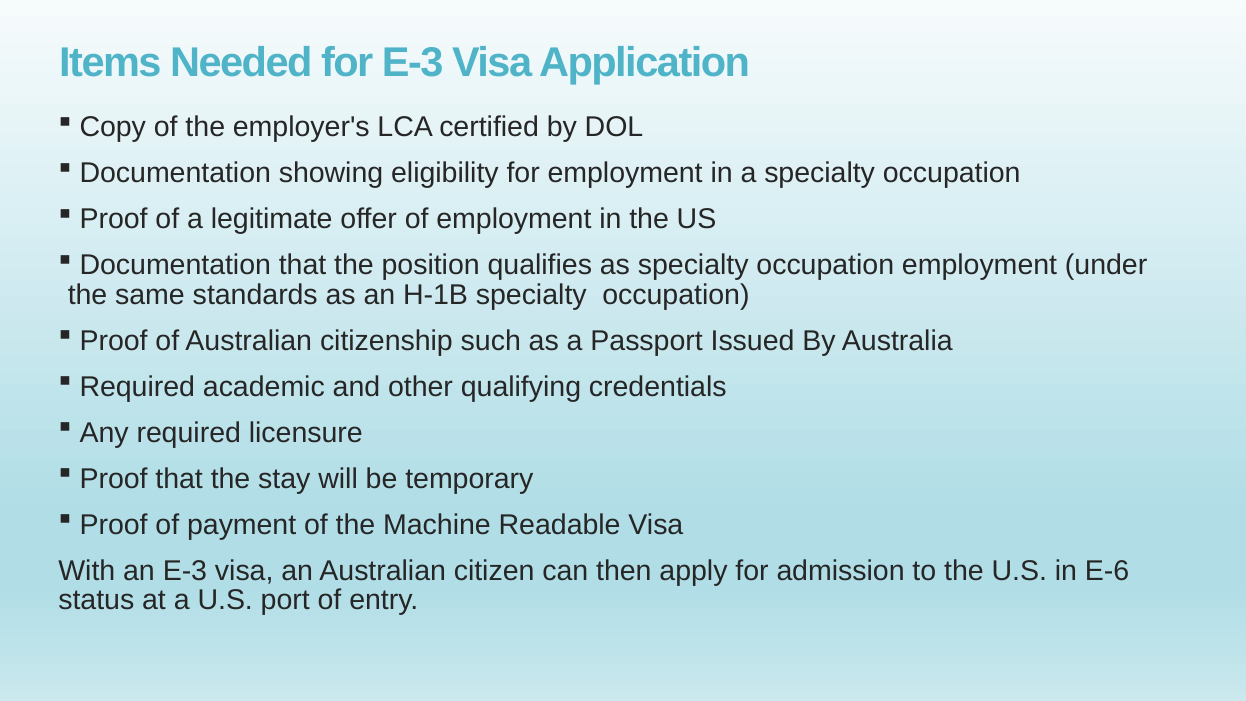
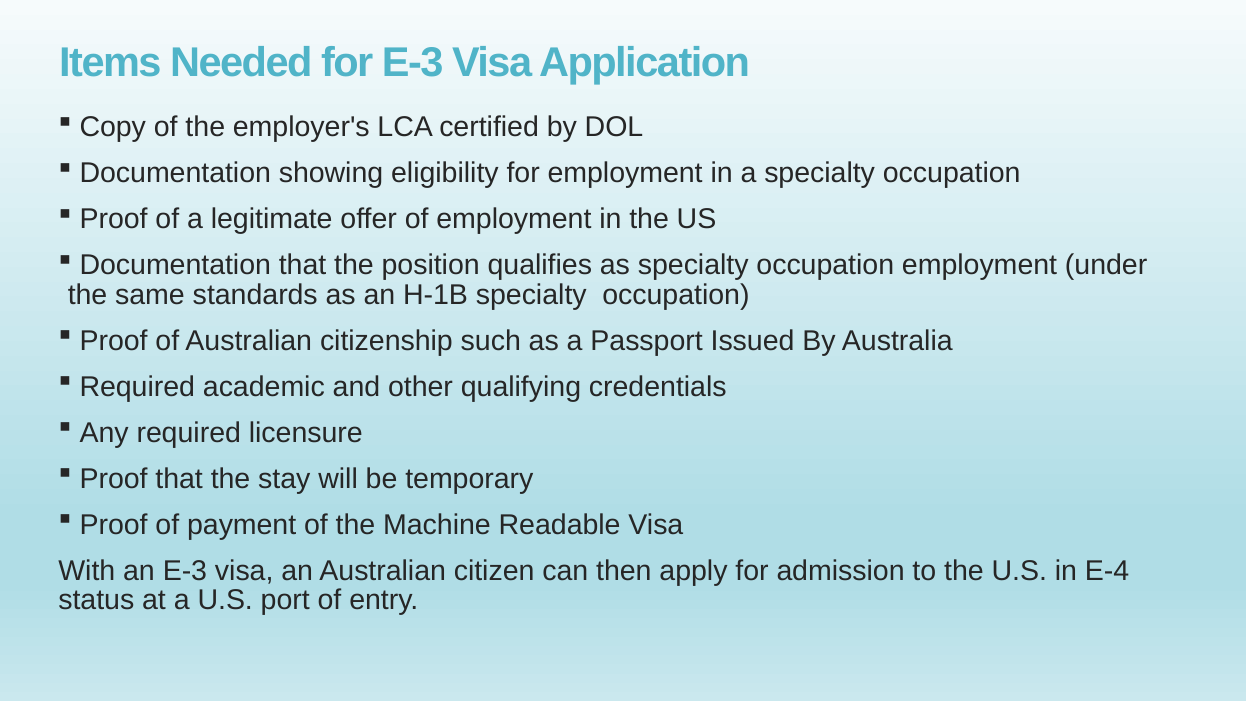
E-6: E-6 -> E-4
